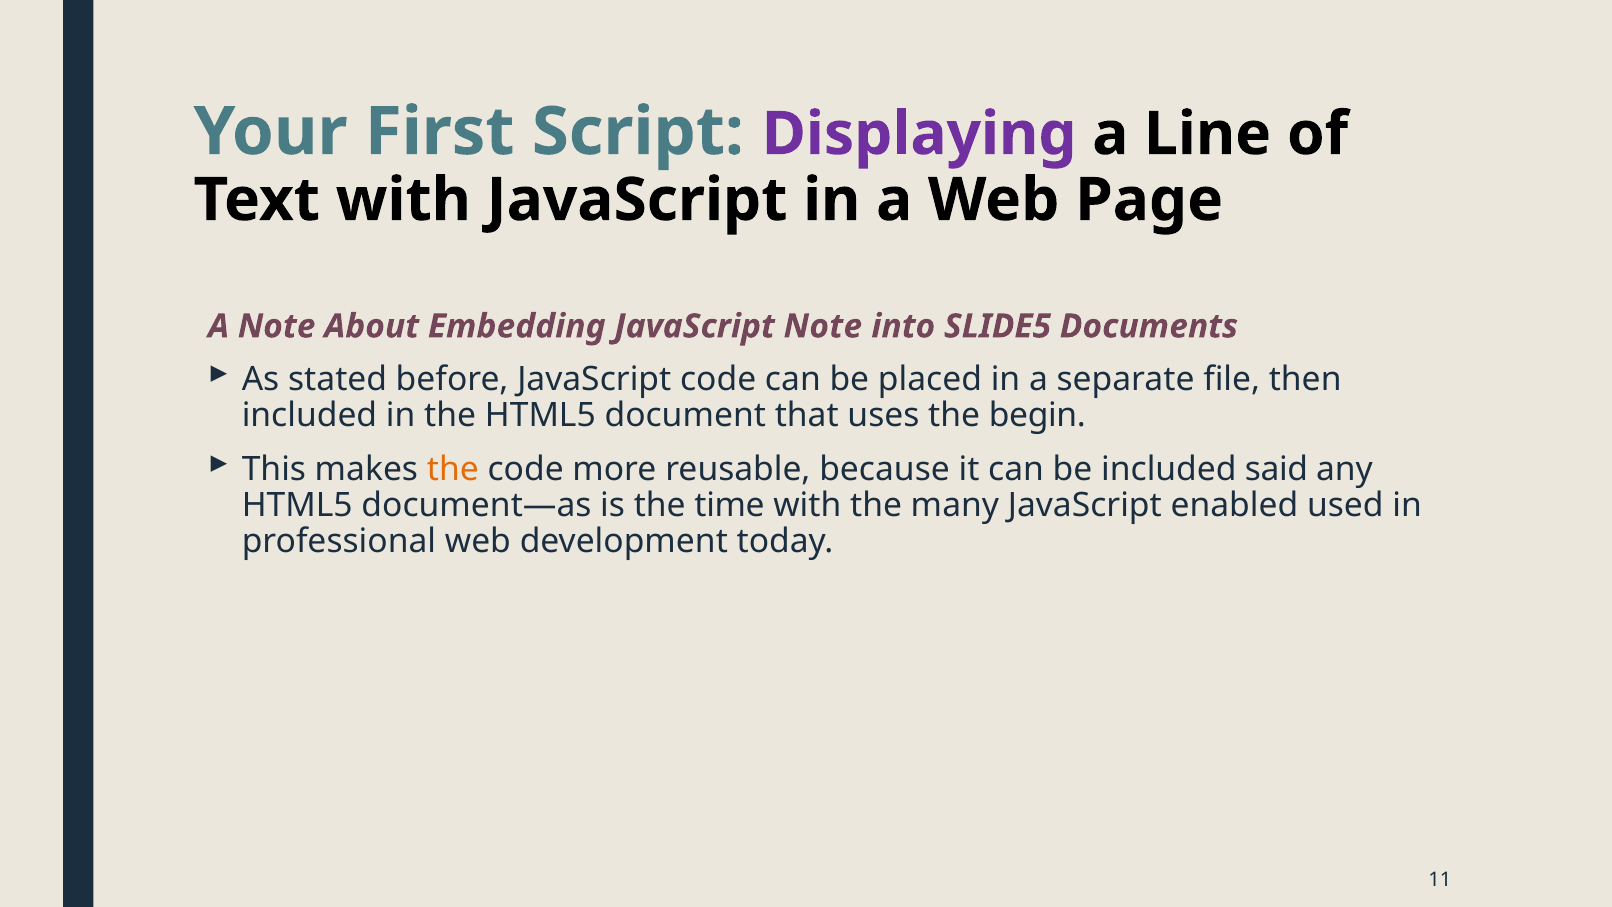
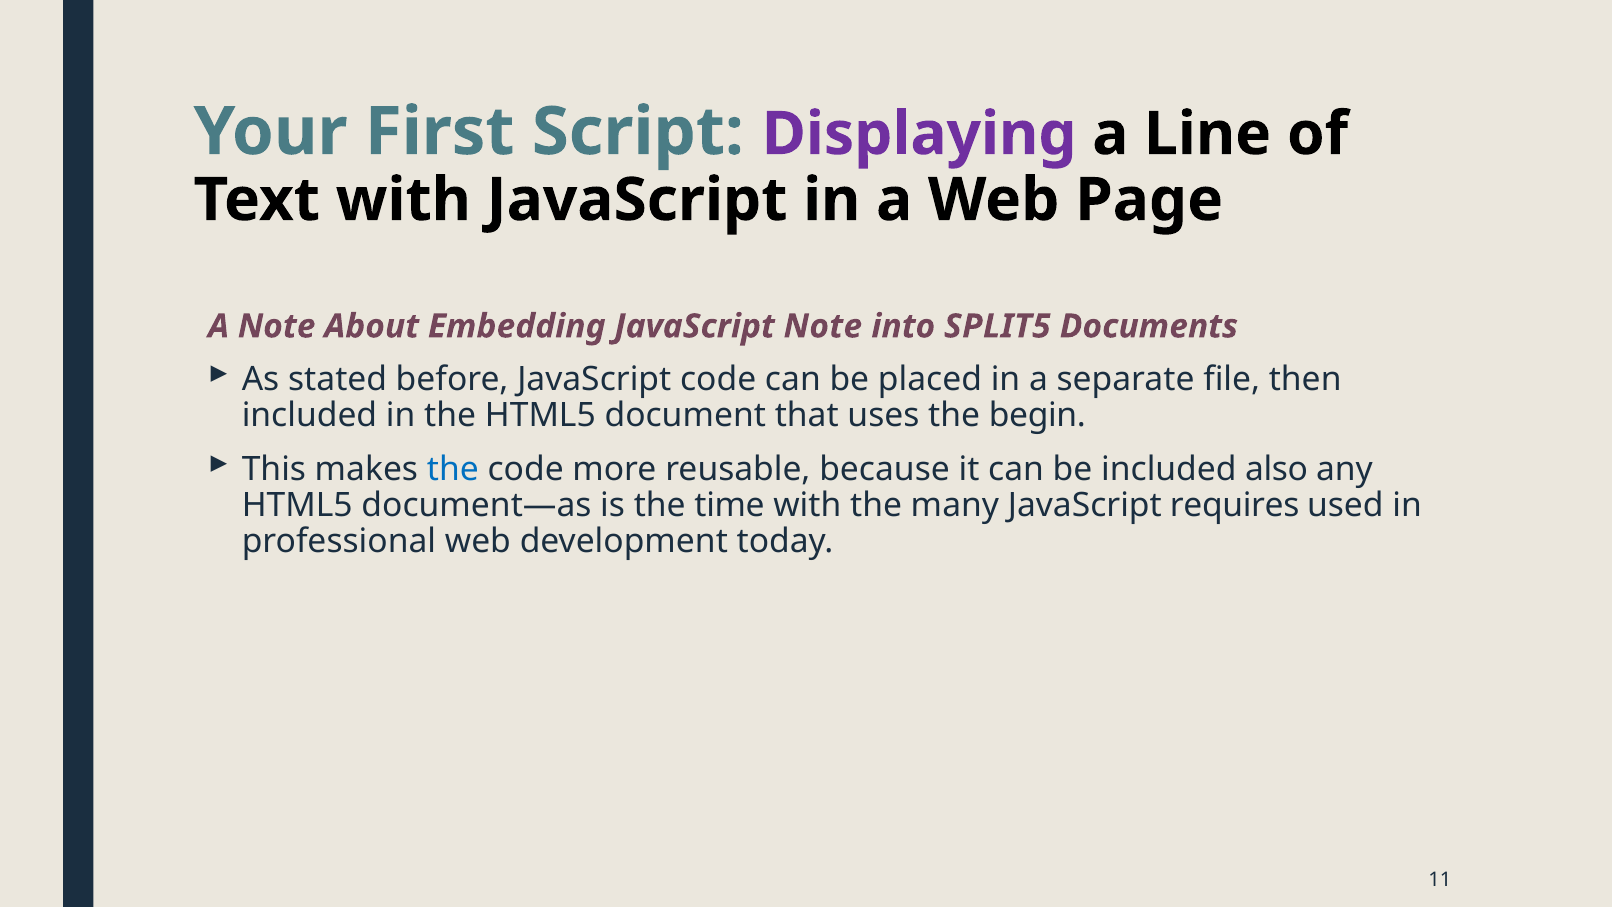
SLIDE5: SLIDE5 -> SPLIT5
the at (453, 469) colour: orange -> blue
said: said -> also
enabled: enabled -> requires
